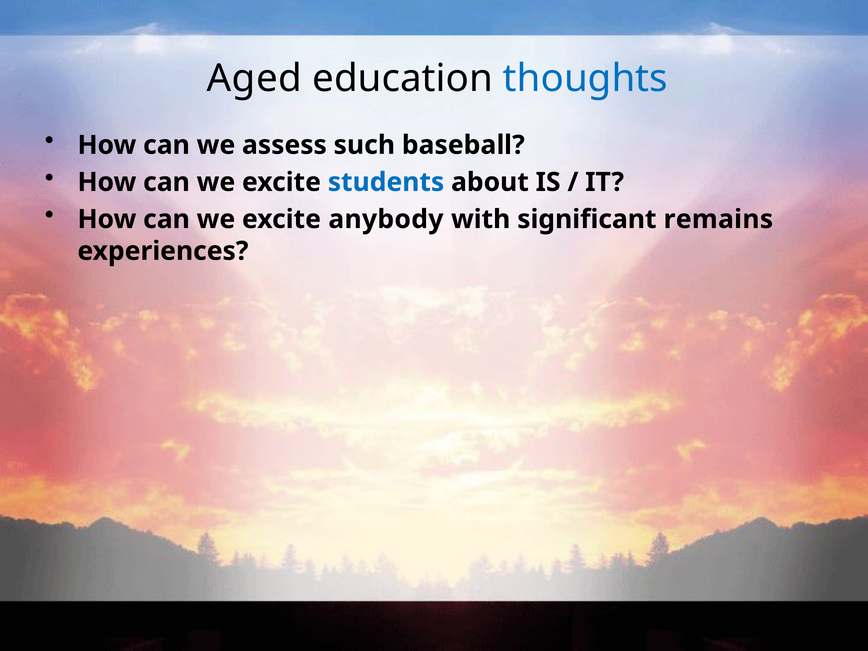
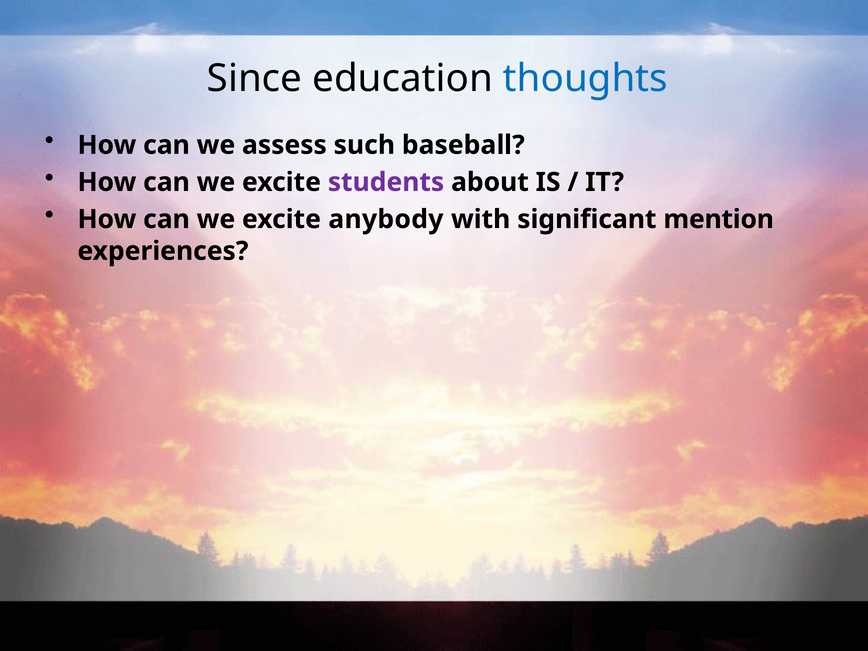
Aged: Aged -> Since
students colour: blue -> purple
remains: remains -> mention
